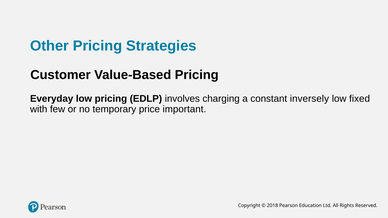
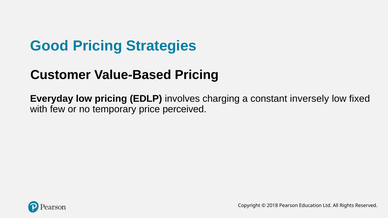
Other: Other -> Good
important: important -> perceived
